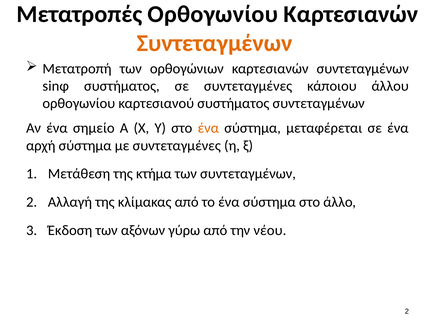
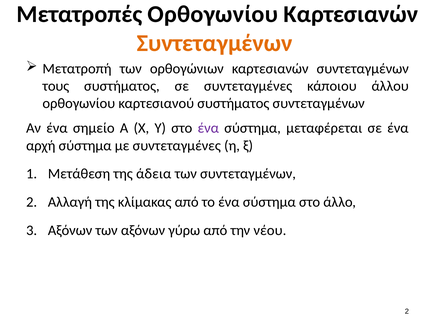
sinφ: sinφ -> τους
ένα at (208, 128) colour: orange -> purple
κτήμα: κτήμα -> άδεια
Έκδοση at (70, 230): Έκδοση -> Αξόνων
